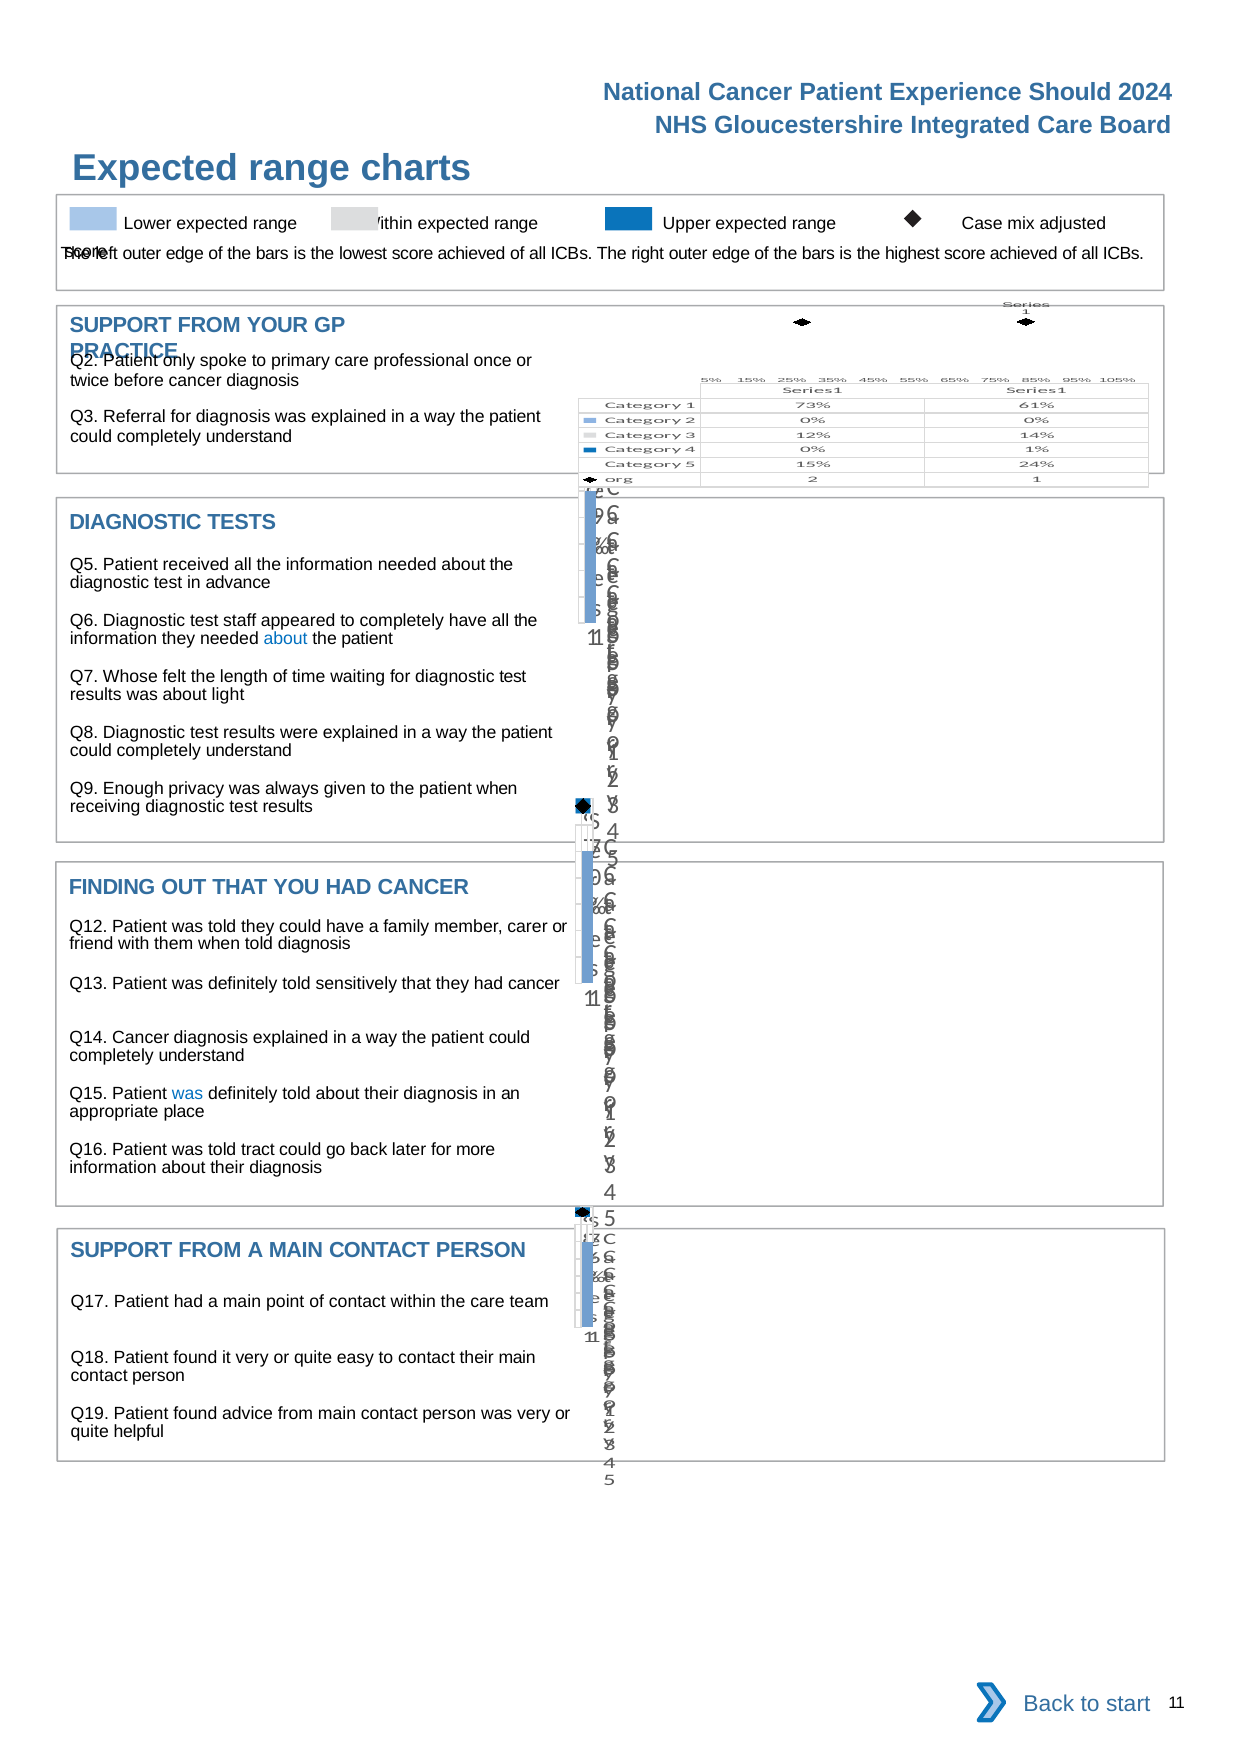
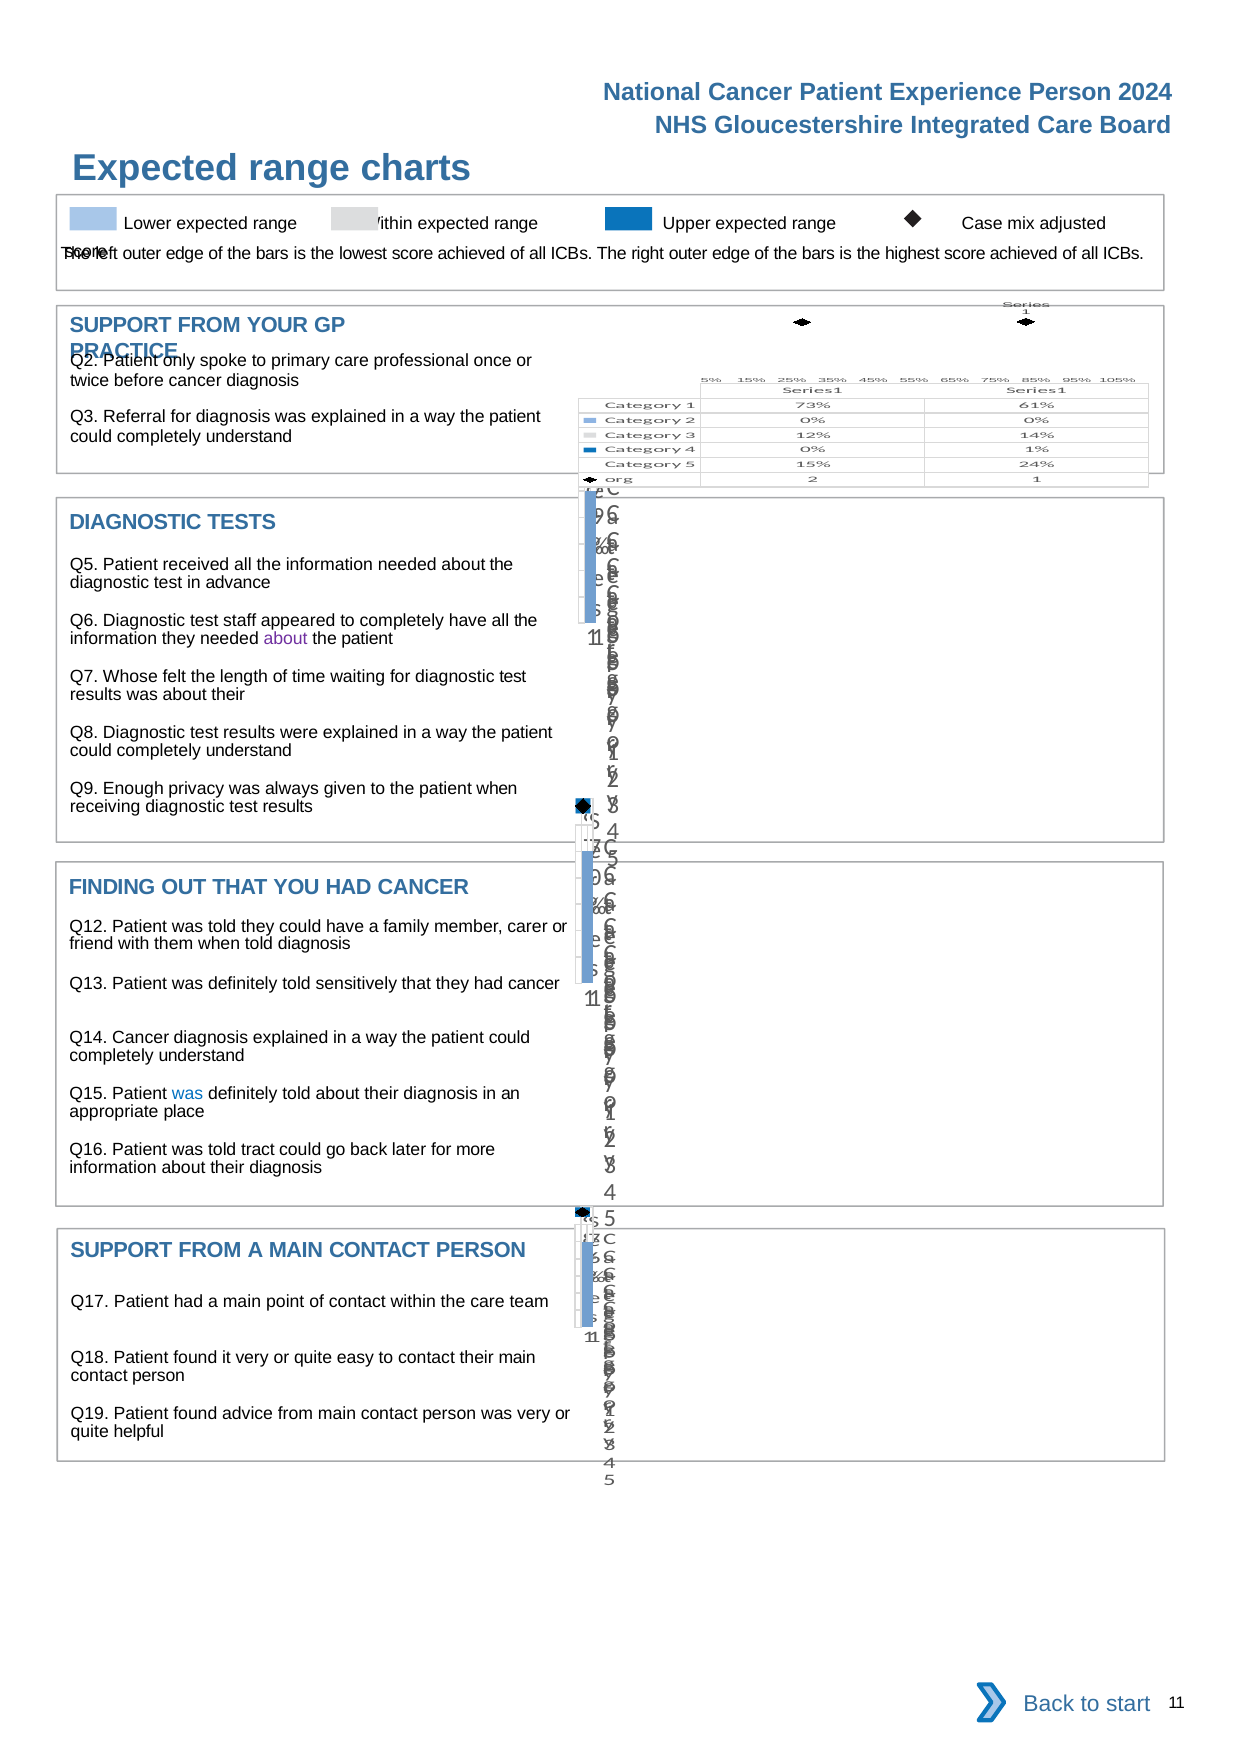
Experience Should: Should -> Person
about at (286, 639) colour: blue -> purple
was about light: light -> their
